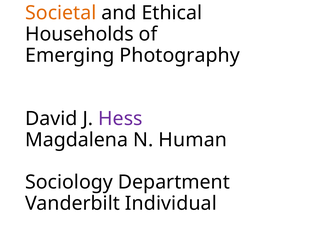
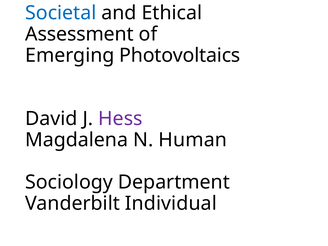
Societal colour: orange -> blue
Households: Households -> Assessment
Photography: Photography -> Photovoltaics
